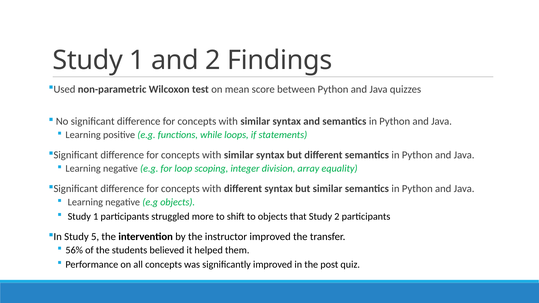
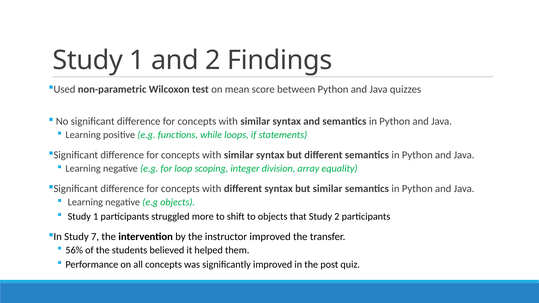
5: 5 -> 7
